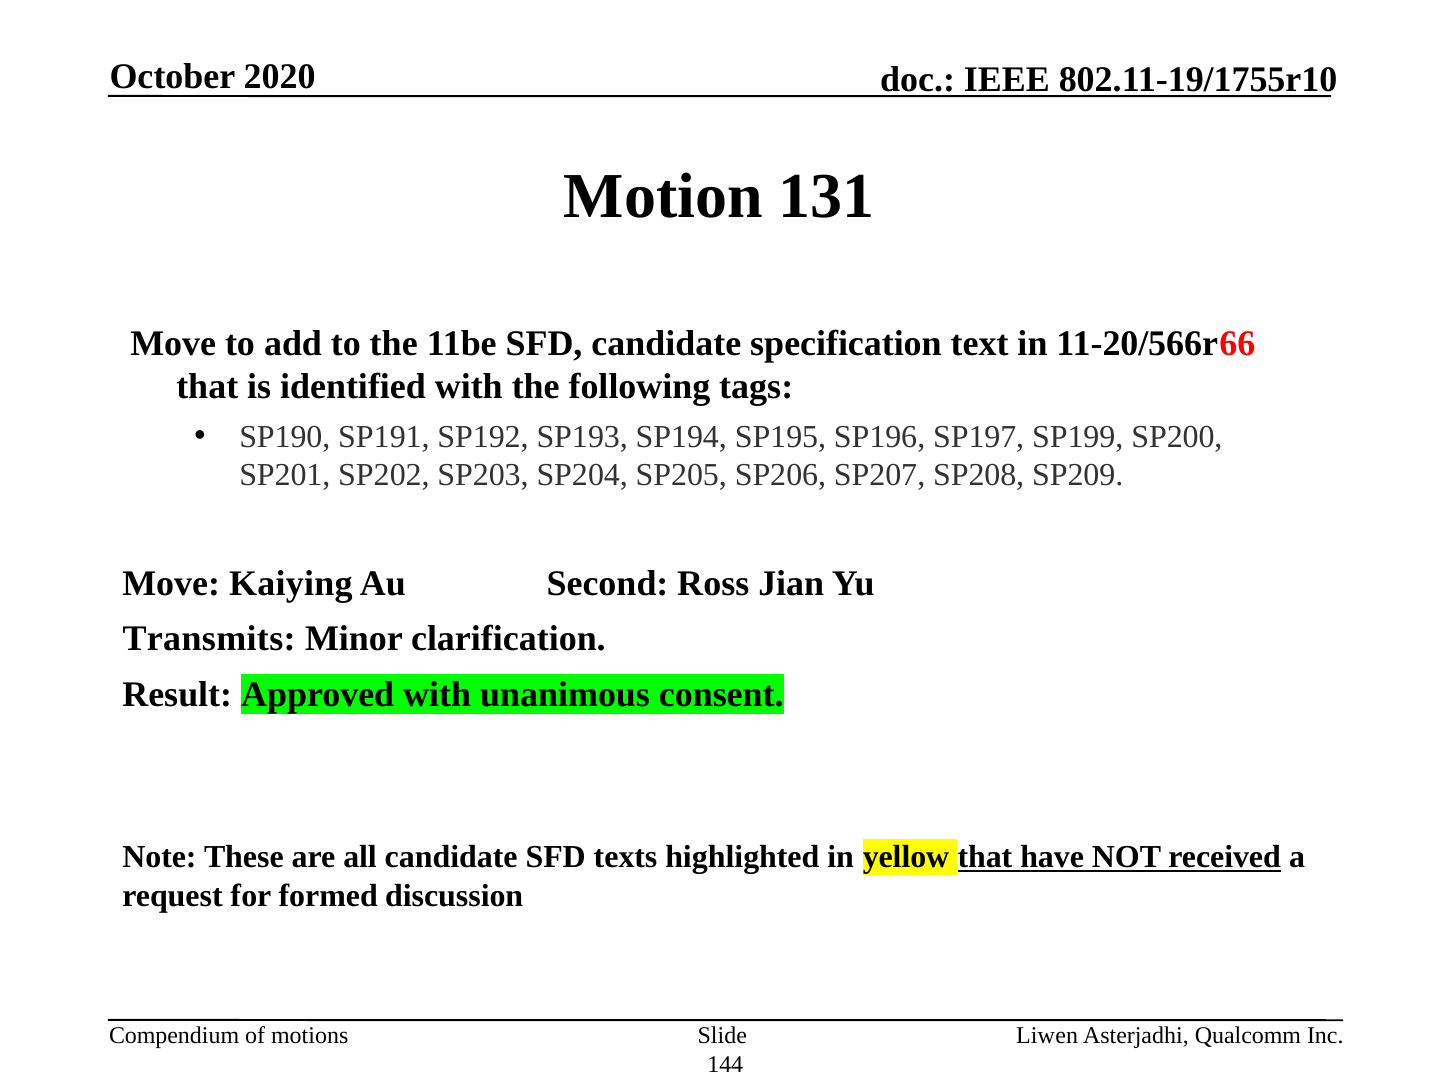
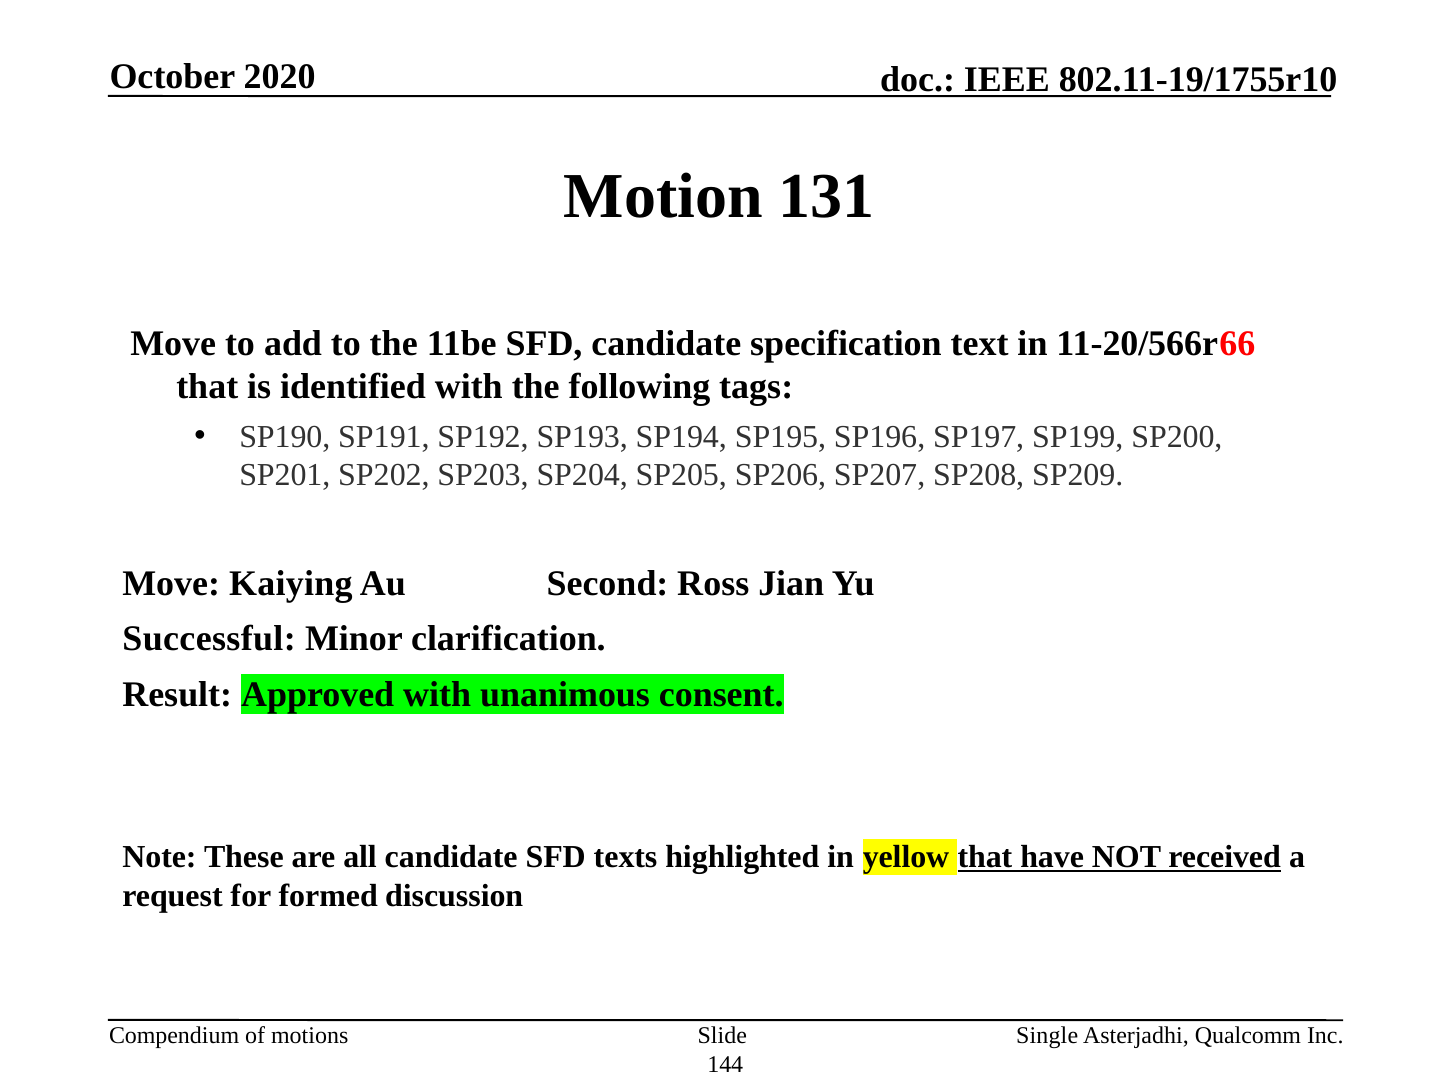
Transmits: Transmits -> Successful
Liwen: Liwen -> Single
